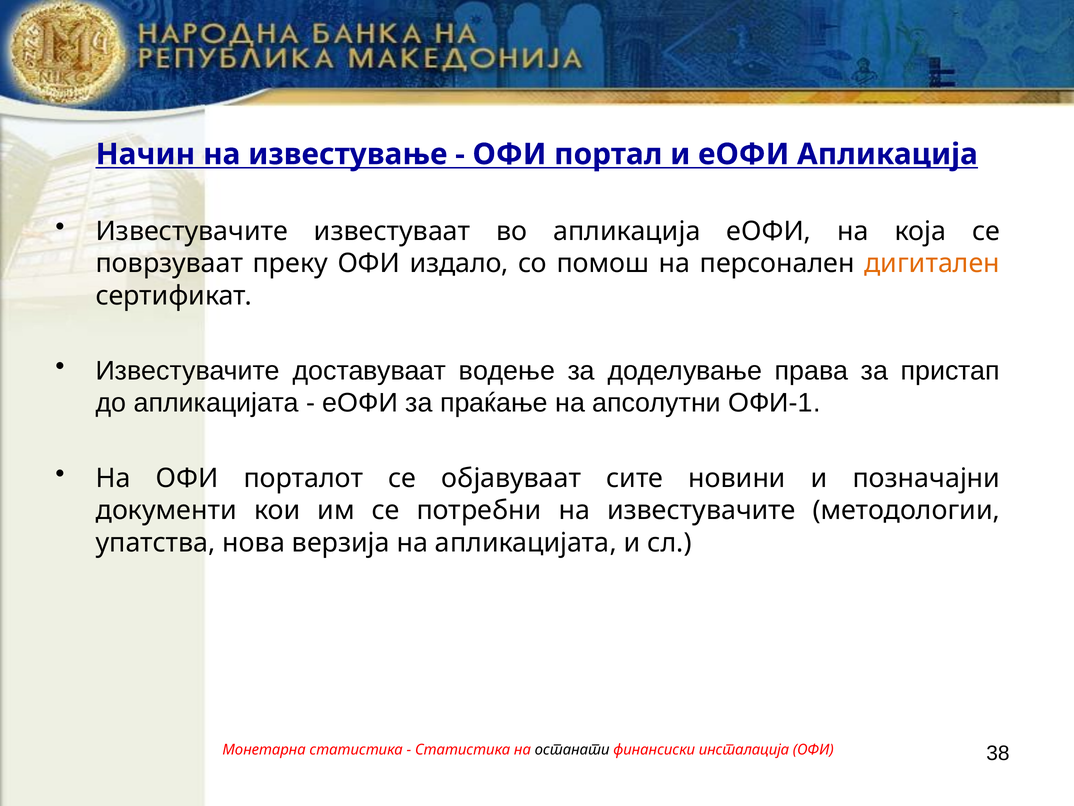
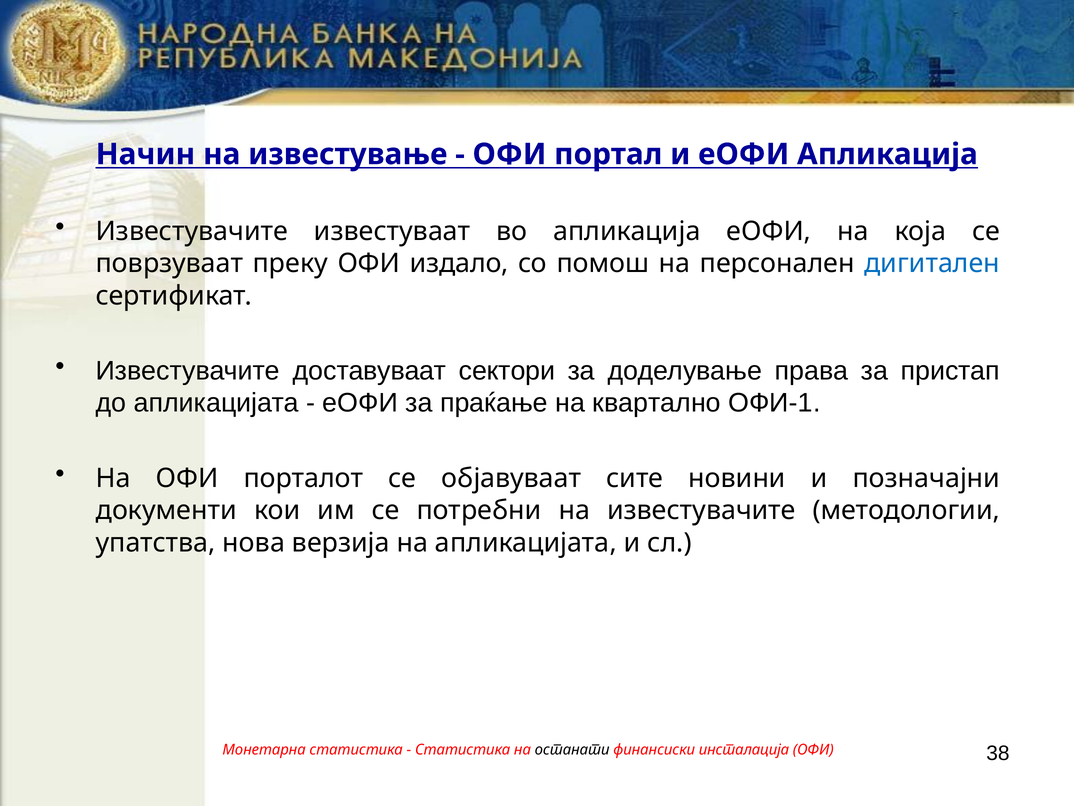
дигитален colour: orange -> blue
водење: водење -> сектори
апсолутни: апсолутни -> квартално
